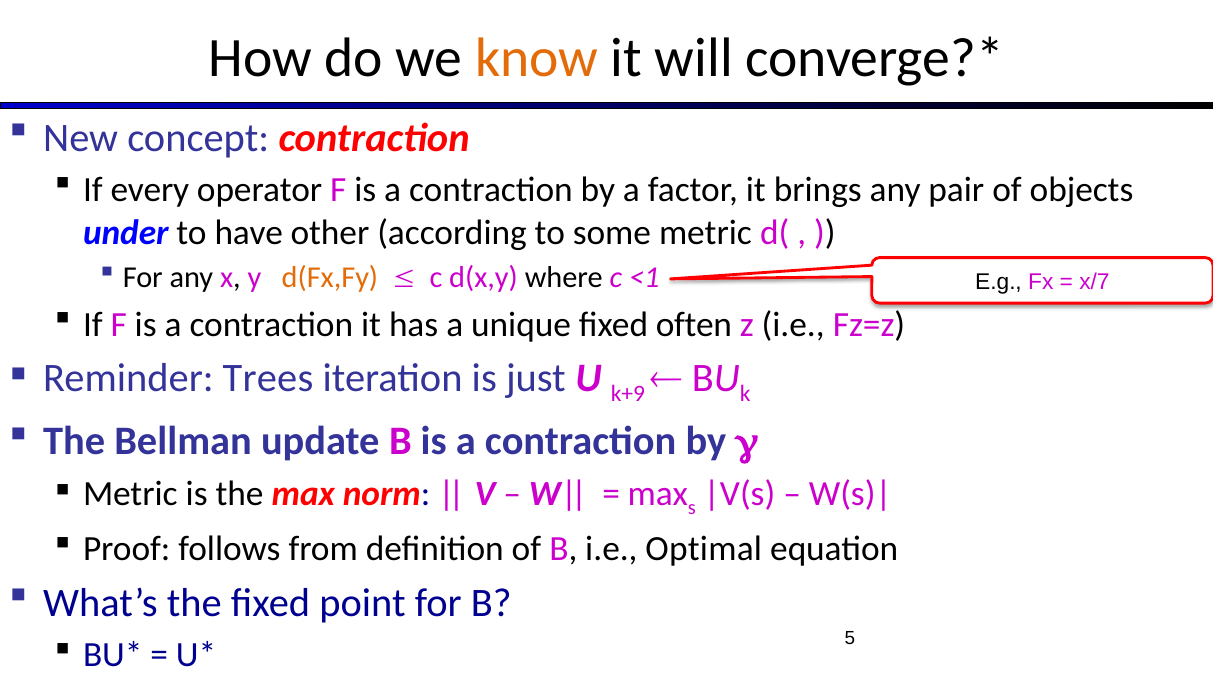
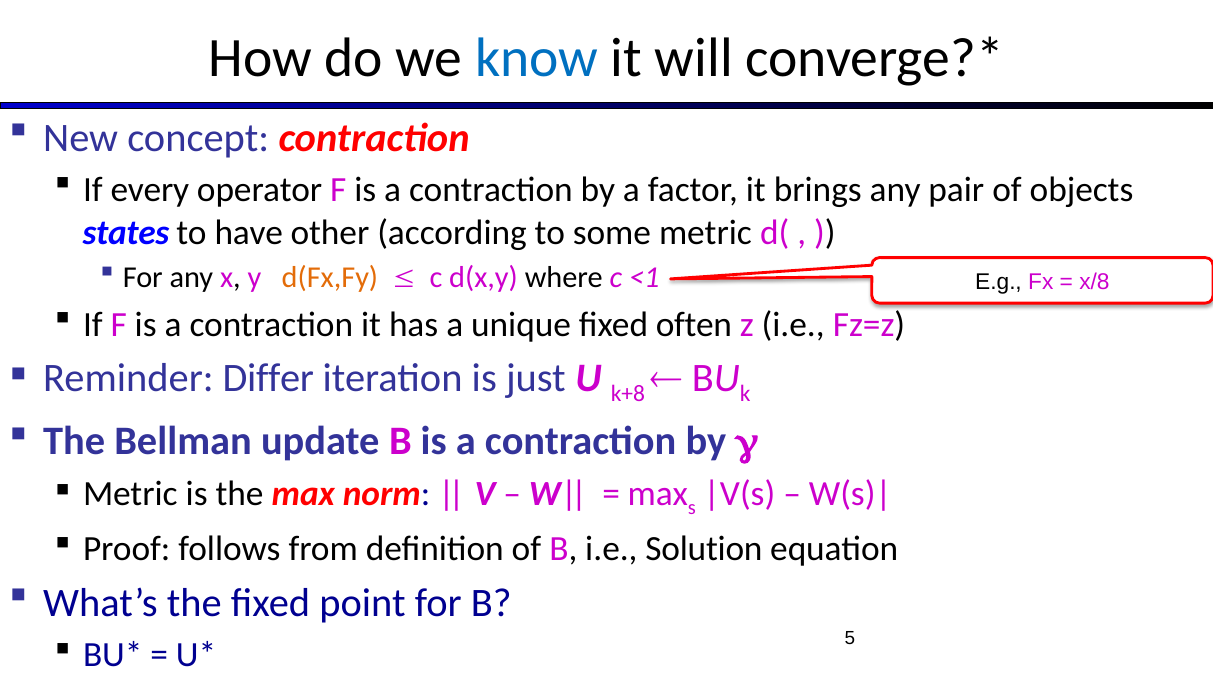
know colour: orange -> blue
under: under -> states
x/7: x/7 -> x/8
Trees: Trees -> Differ
k+9: k+9 -> k+8
Optimal: Optimal -> Solution
